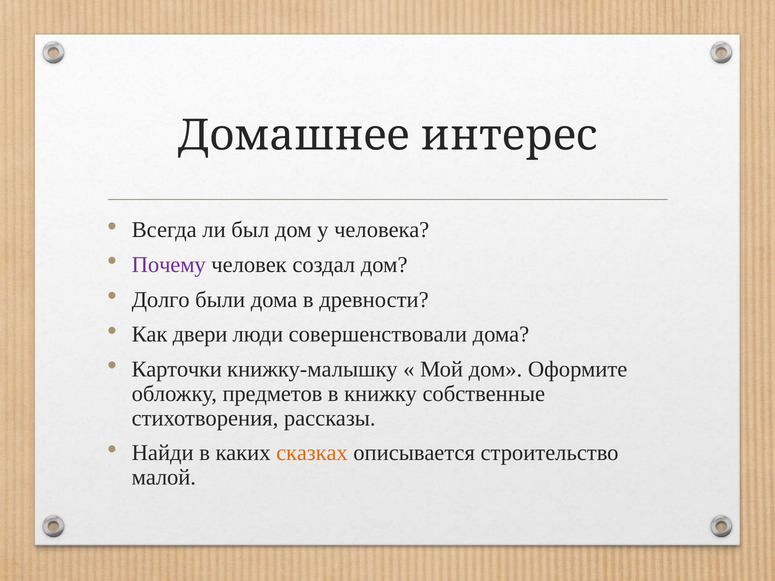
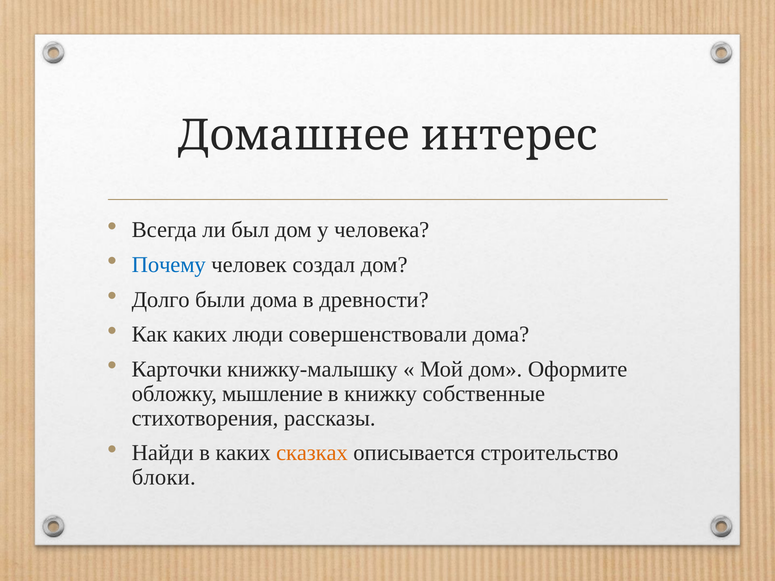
Почему colour: purple -> blue
Как двери: двери -> каких
предметов: предметов -> мышление
малой: малой -> блоки
